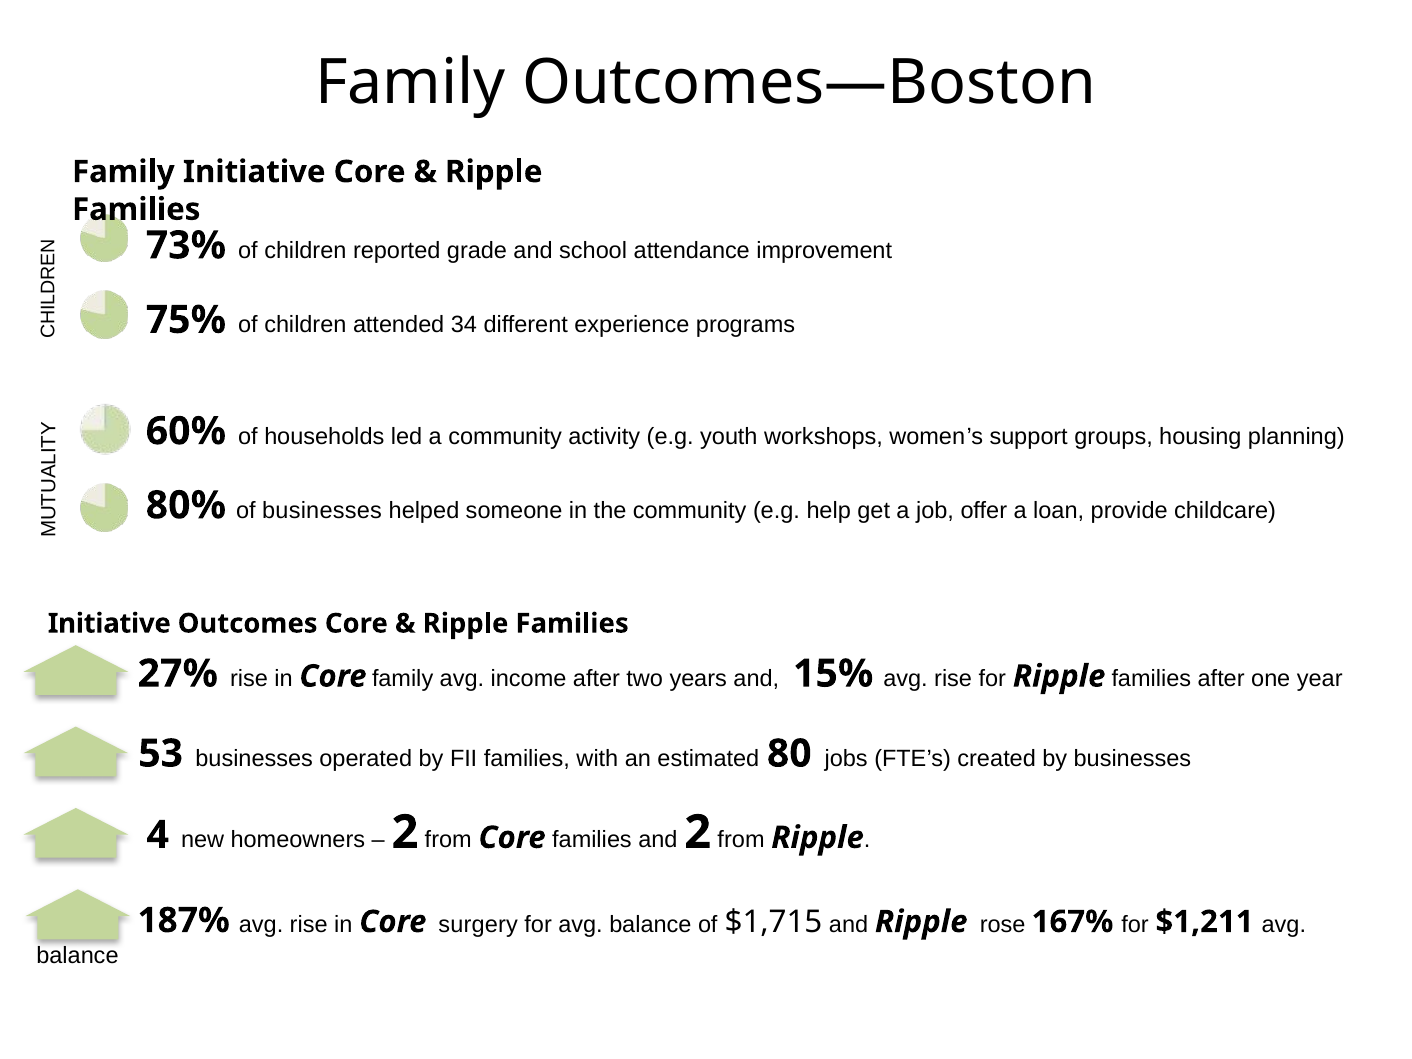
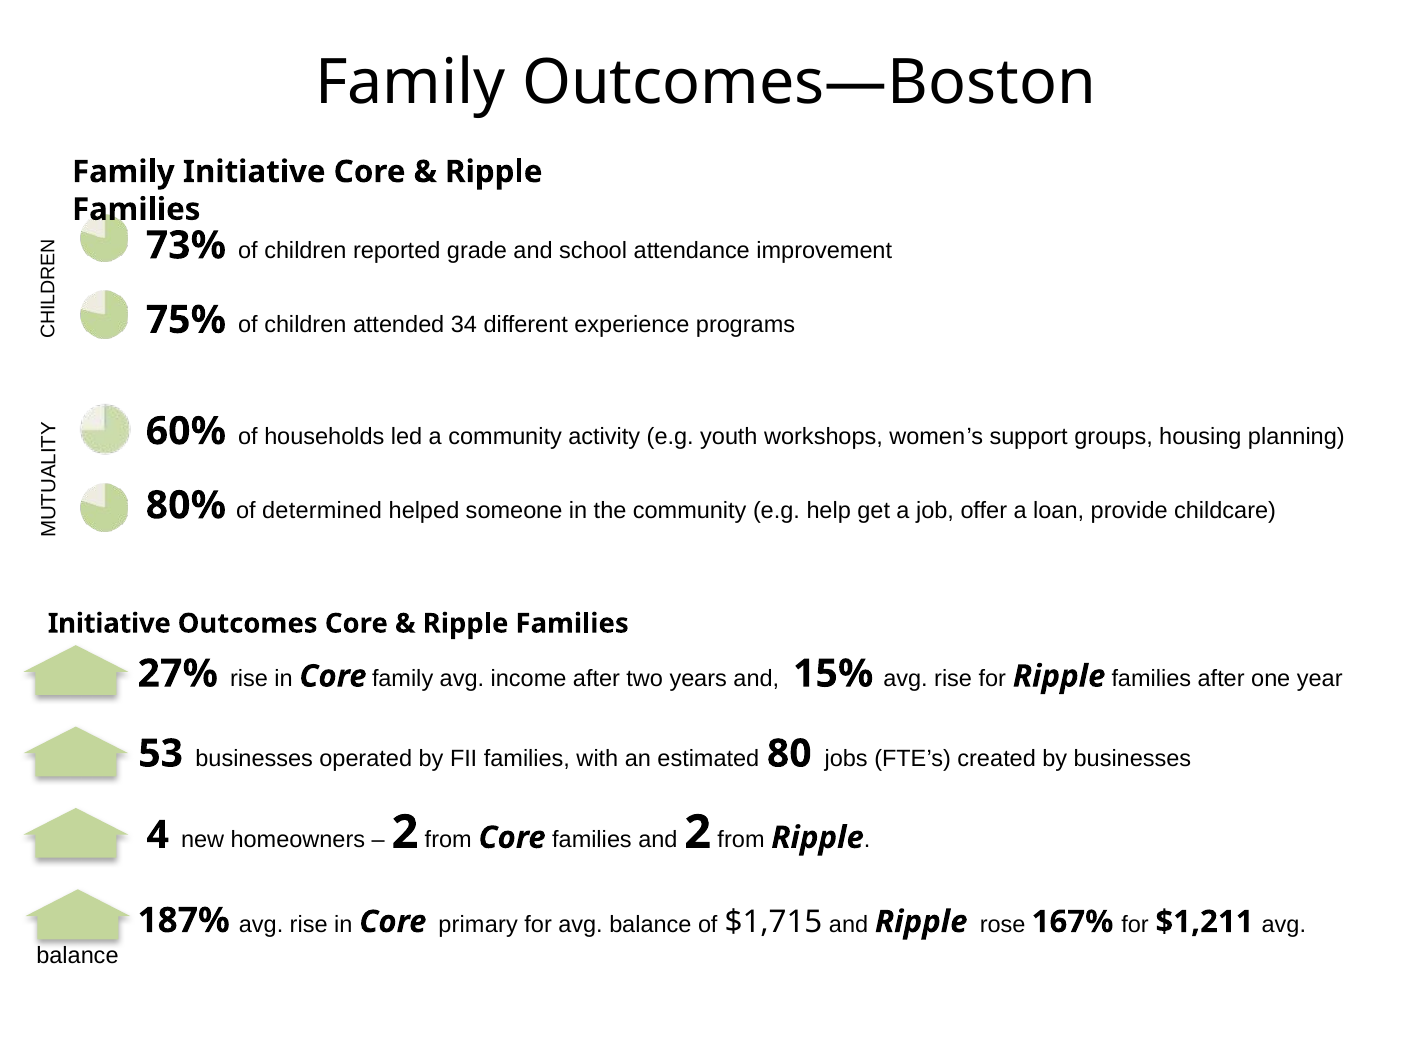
of businesses: businesses -> determined
surgery: surgery -> primary
